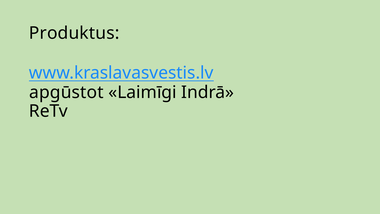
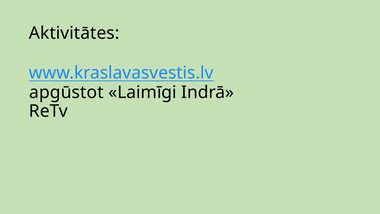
Produktus: Produktus -> Aktivitātes
